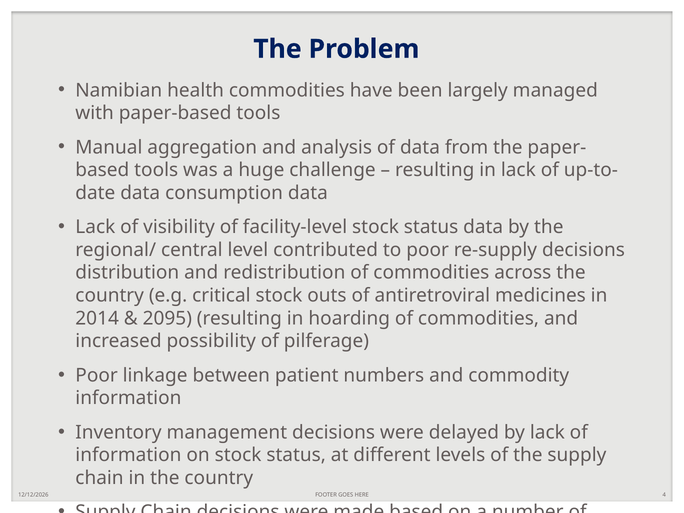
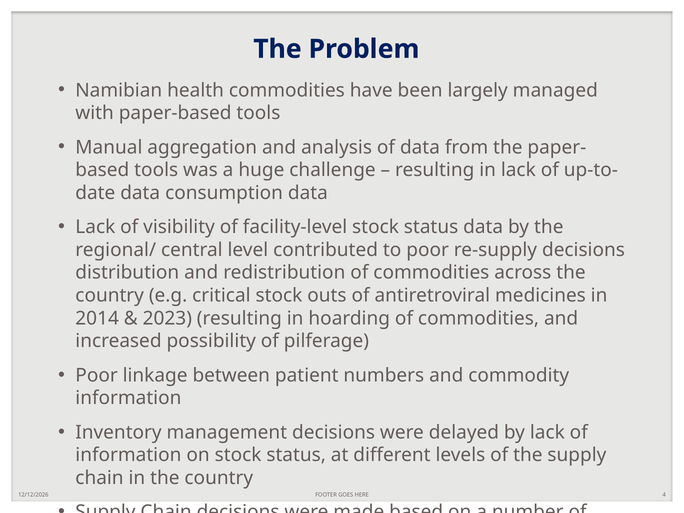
2095: 2095 -> 2023
